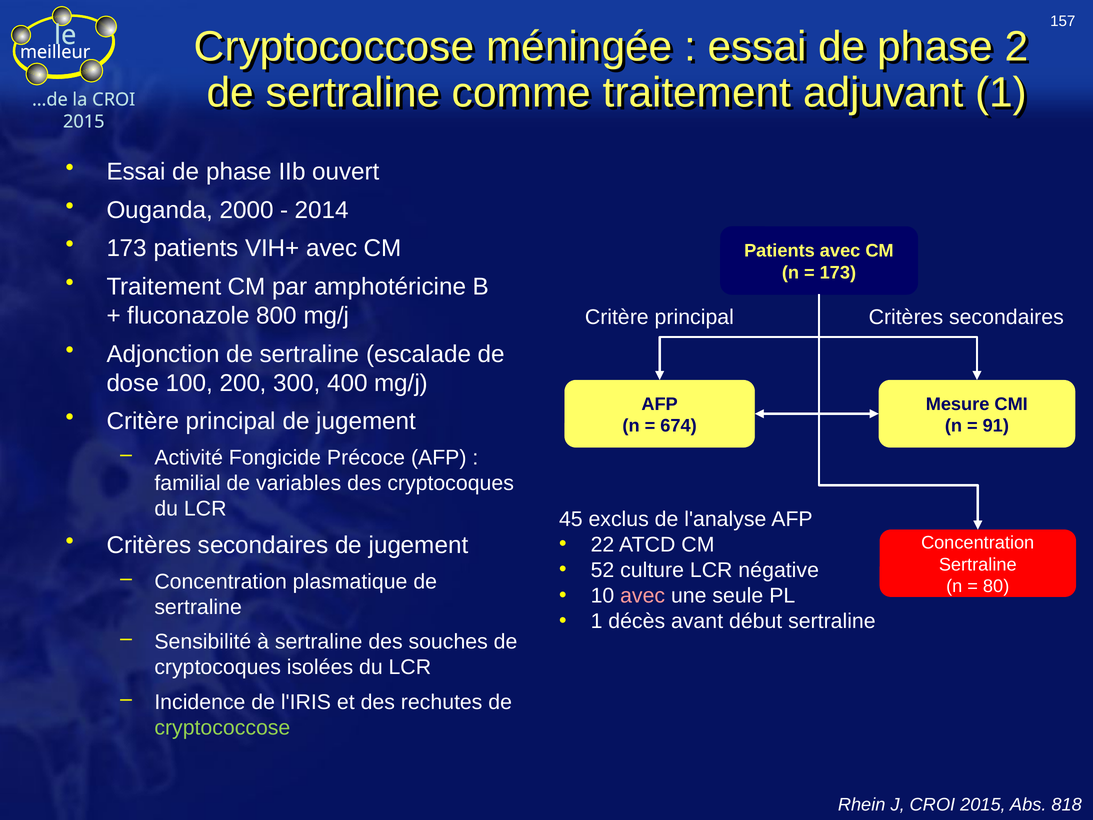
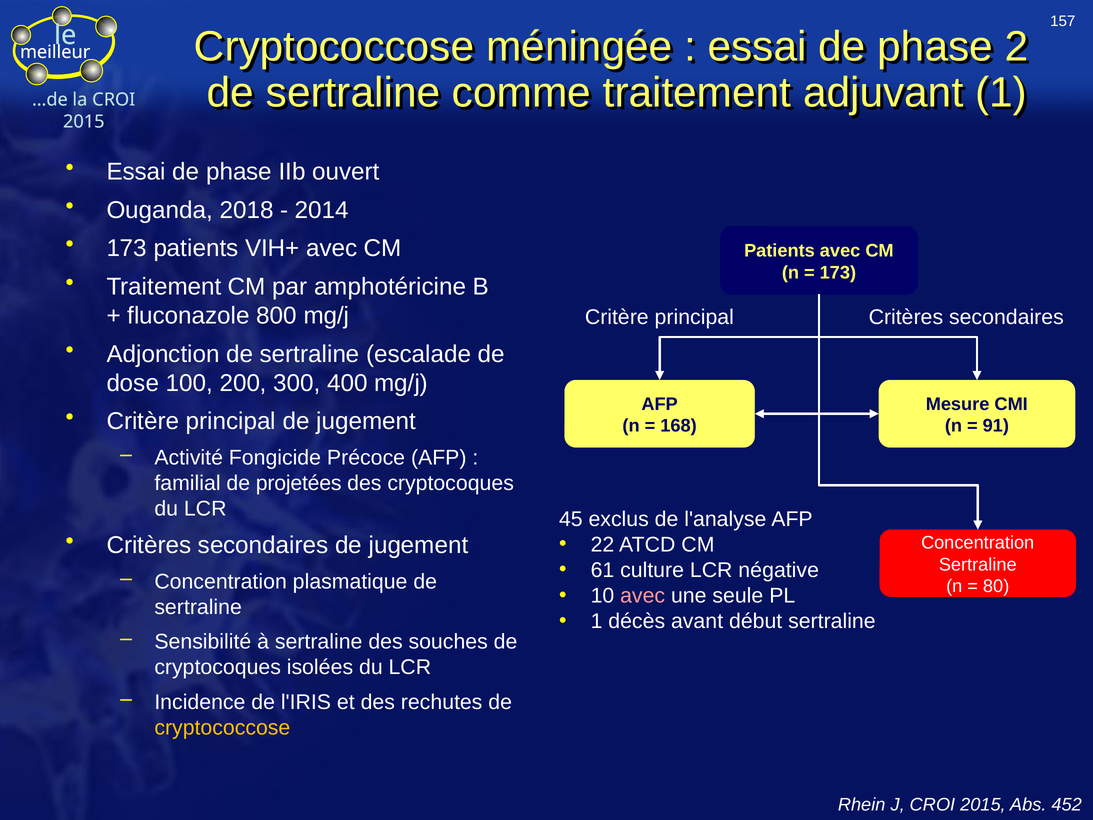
2000: 2000 -> 2018
674: 674 -> 168
variables: variables -> projetées
52: 52 -> 61
cryptococcose at (222, 727) colour: light green -> yellow
818: 818 -> 452
